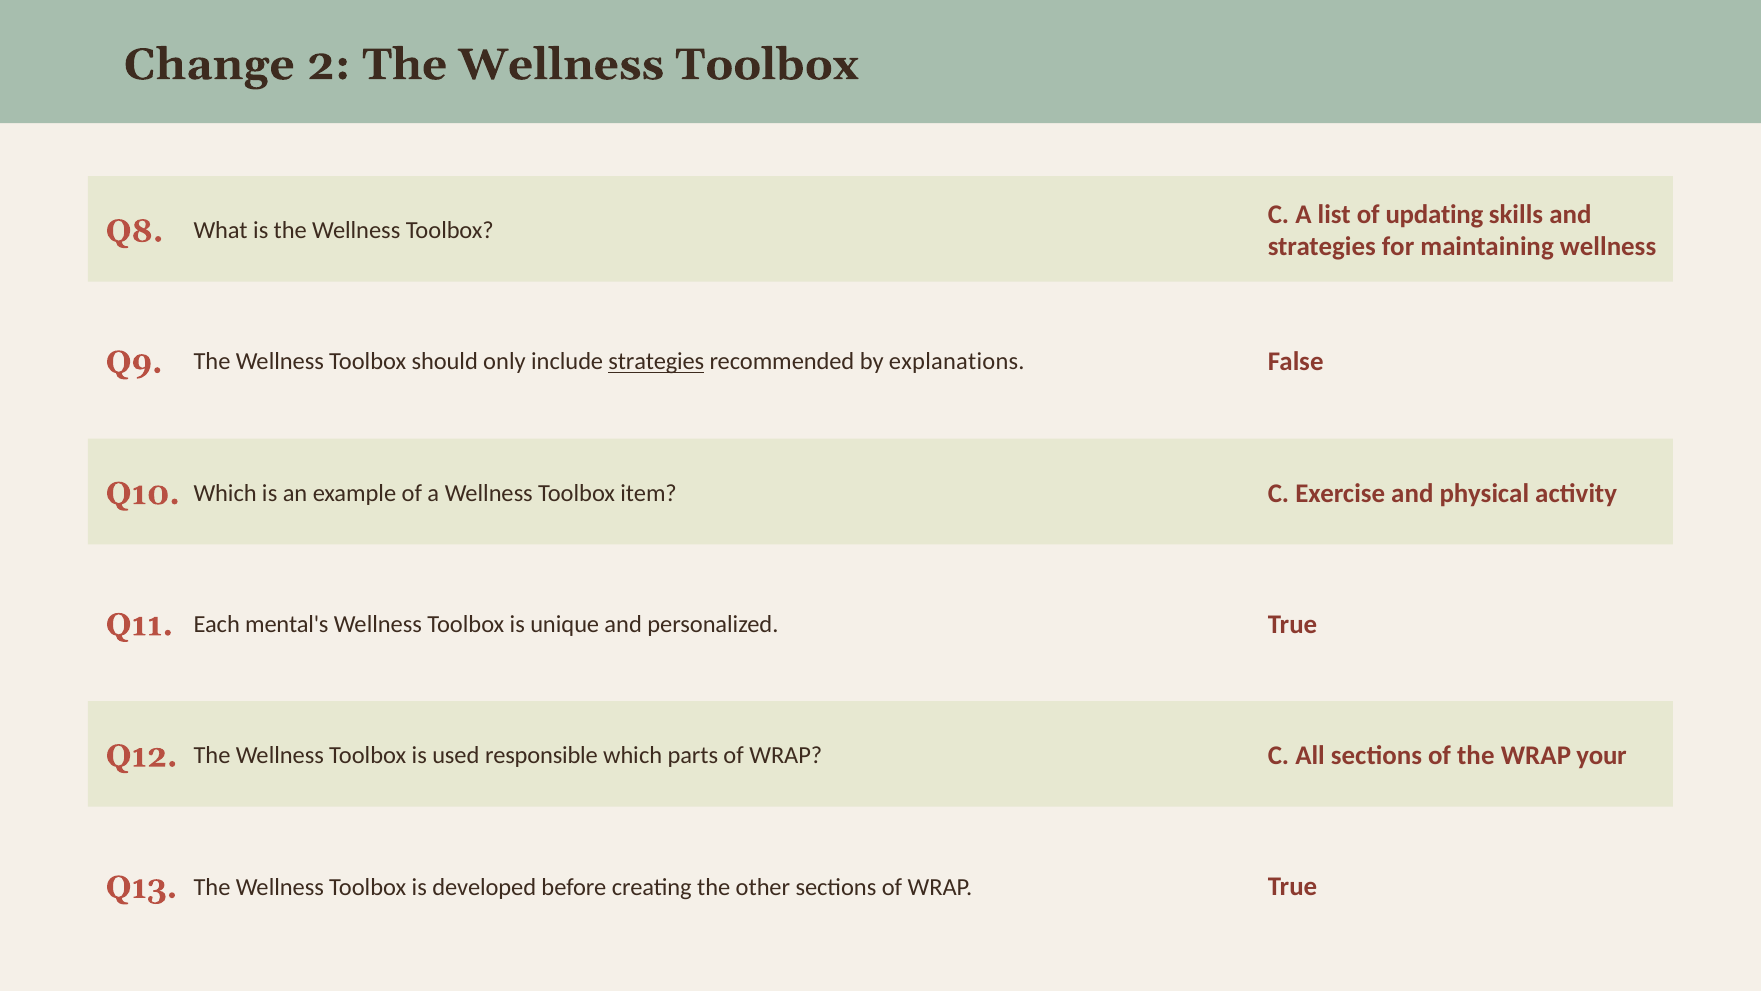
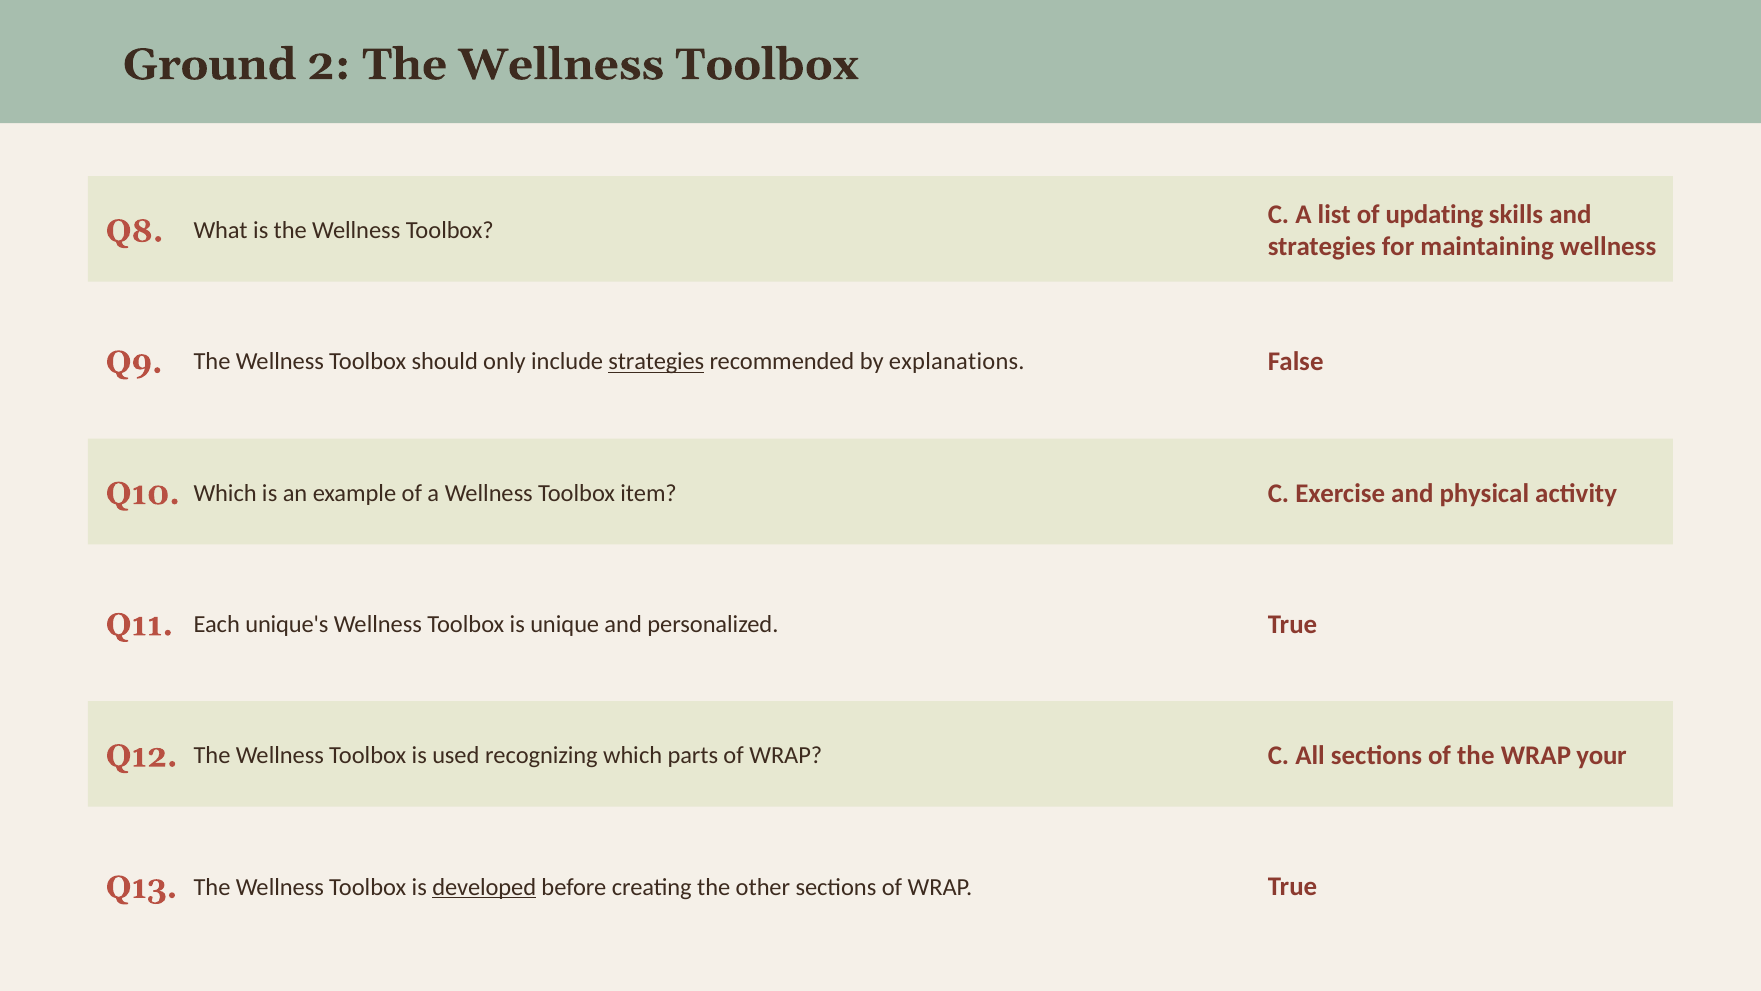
Change: Change -> Ground
mental's: mental's -> unique's
responsible: responsible -> recognizing
developed underline: none -> present
